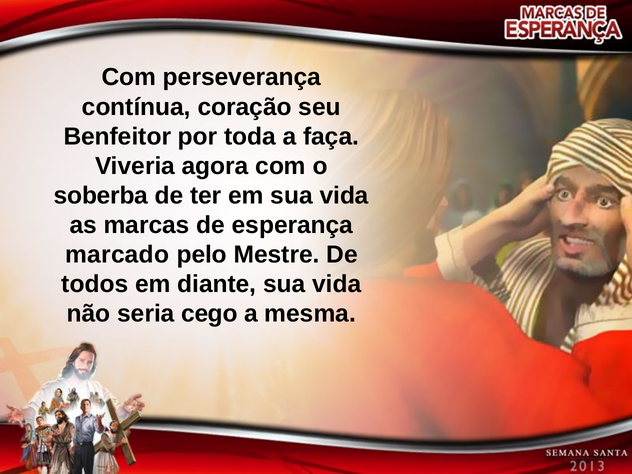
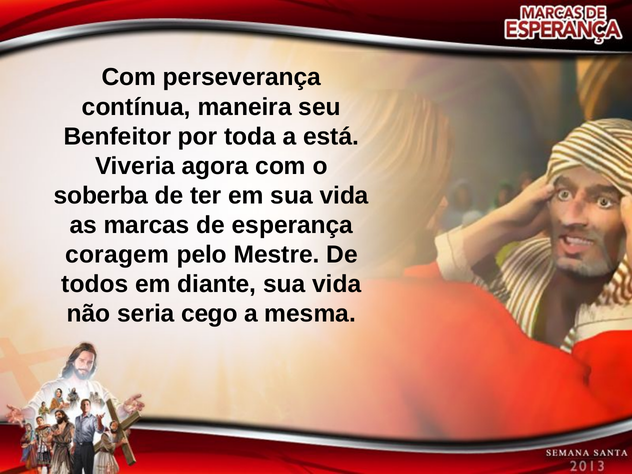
coração: coração -> maneira
faça: faça -> está
marcado: marcado -> coragem
